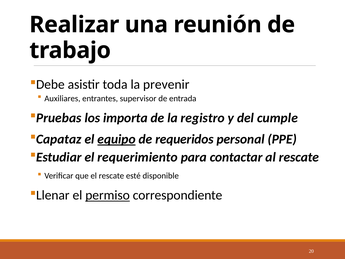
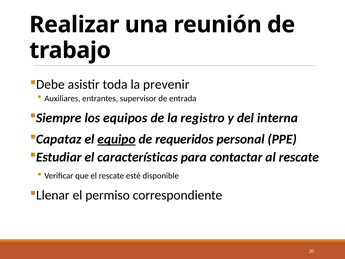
Pruebas: Pruebas -> Siempre
importa: importa -> equipos
cumple: cumple -> interna
requerimiento: requerimiento -> características
permiso underline: present -> none
